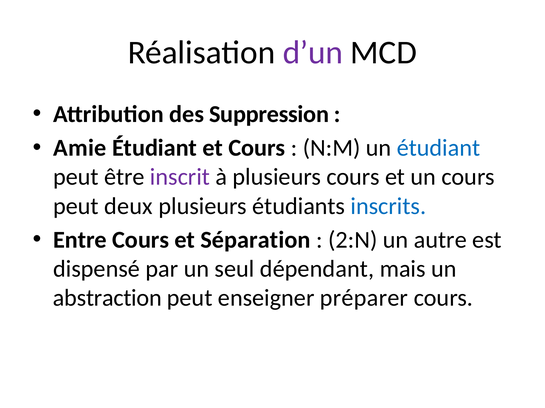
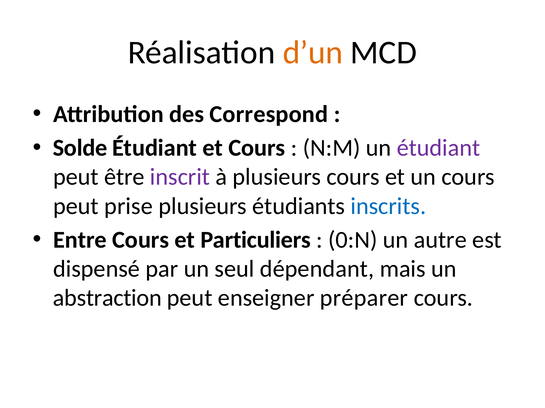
d’un colour: purple -> orange
Suppression: Suppression -> Correspond
Amie: Amie -> Solde
étudiant at (439, 148) colour: blue -> purple
deux: deux -> prise
Séparation: Séparation -> Particuliers
2:N: 2:N -> 0:N
